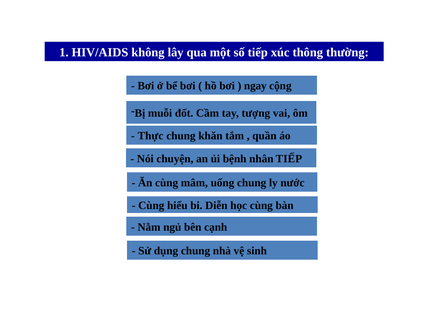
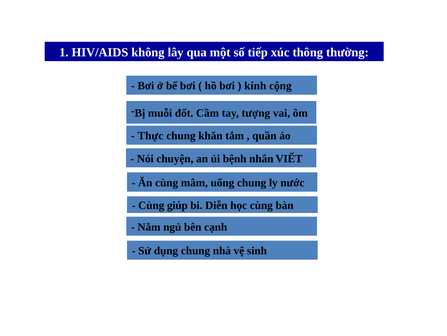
ngay: ngay -> kính
nhân TIẾP: TIẾP -> VIẾT
hiểu: hiểu -> giúp
